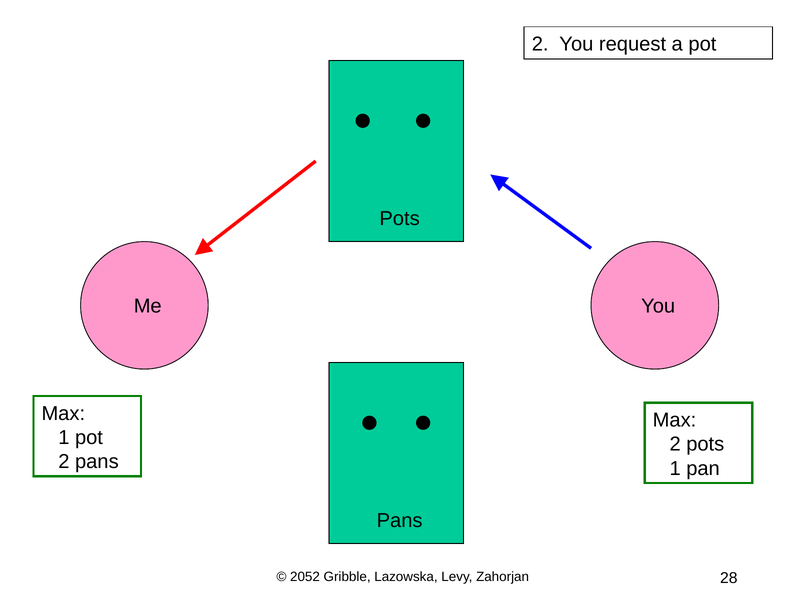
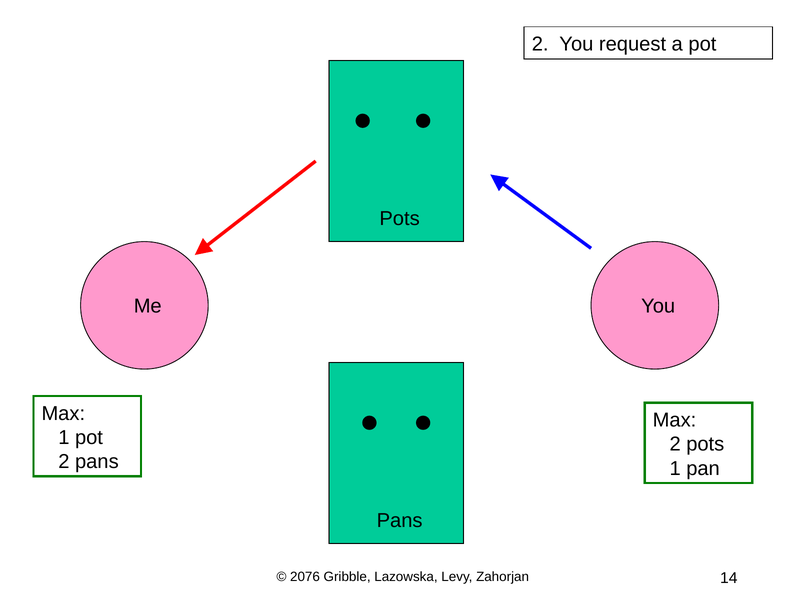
2052: 2052 -> 2076
28: 28 -> 14
